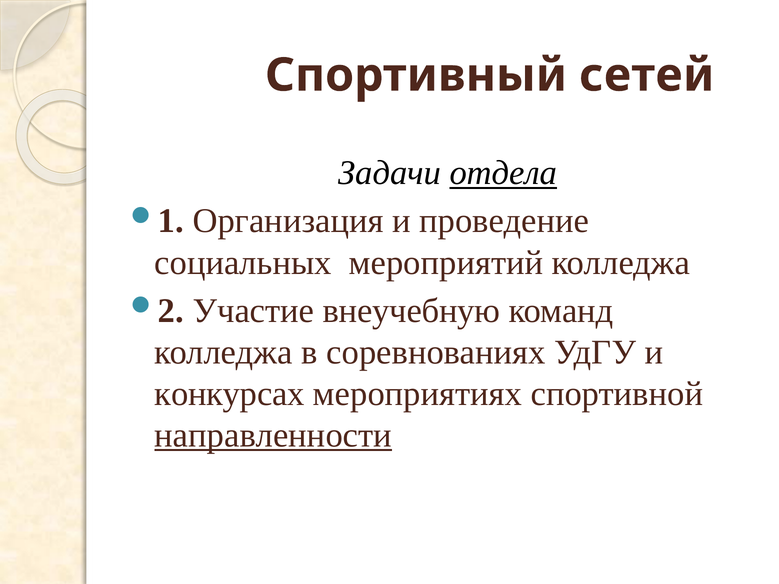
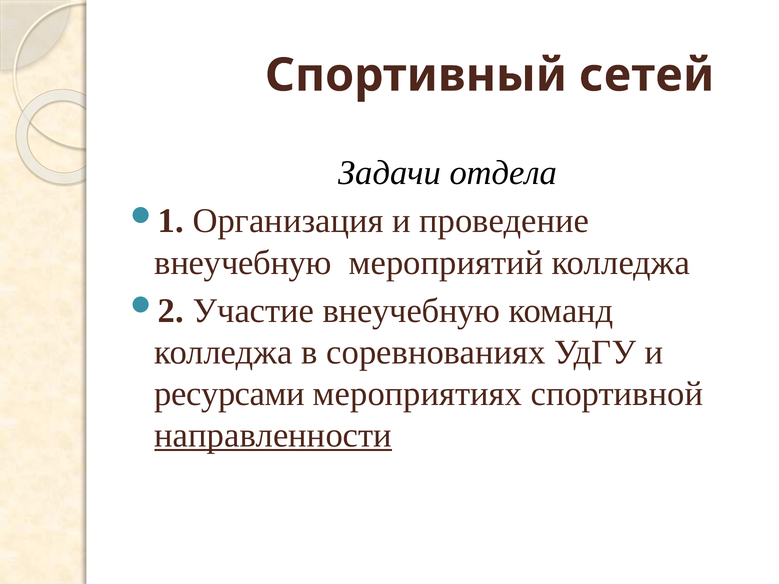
отдела underline: present -> none
социальных at (243, 263): социальных -> внеучебную
конкурсах: конкурсах -> ресурсами
